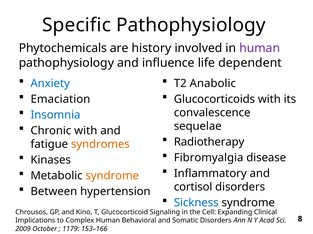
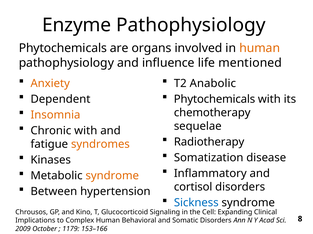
Specific: Specific -> Enzyme
history: history -> organs
human at (260, 48) colour: purple -> orange
dependent: dependent -> mentioned
Anxiety colour: blue -> orange
Emaciation: Emaciation -> Dependent
Glucocorticoids at (214, 99): Glucocorticoids -> Phytochemicals
Insomnia colour: blue -> orange
convalescence: convalescence -> chemotherapy
Fibromyalgia: Fibromyalgia -> Somatization
